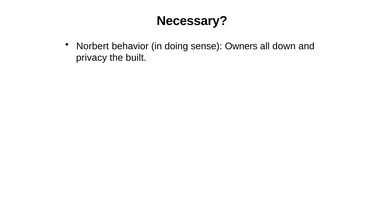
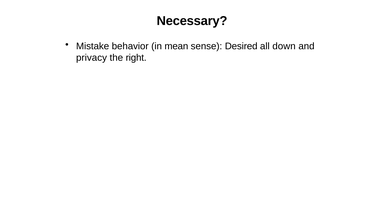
Norbert: Norbert -> Mistake
doing: doing -> mean
Owners: Owners -> Desired
built: built -> right
